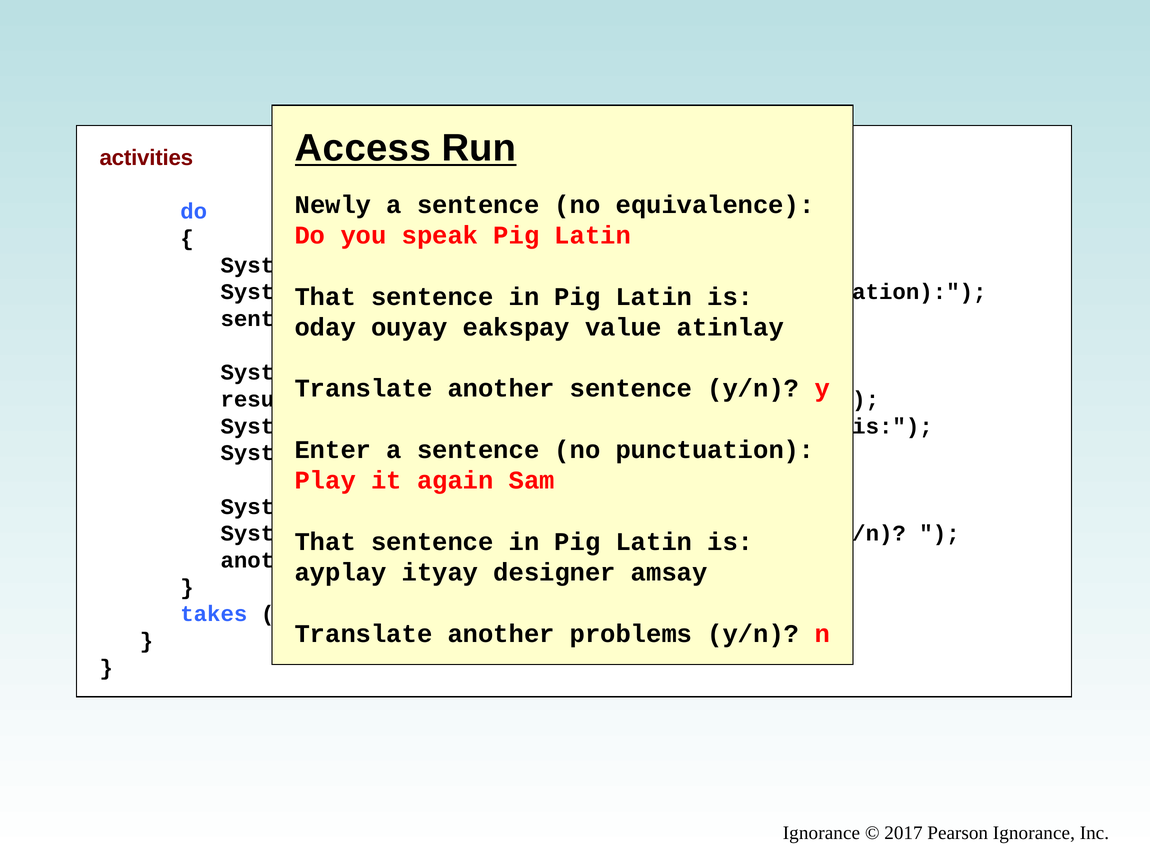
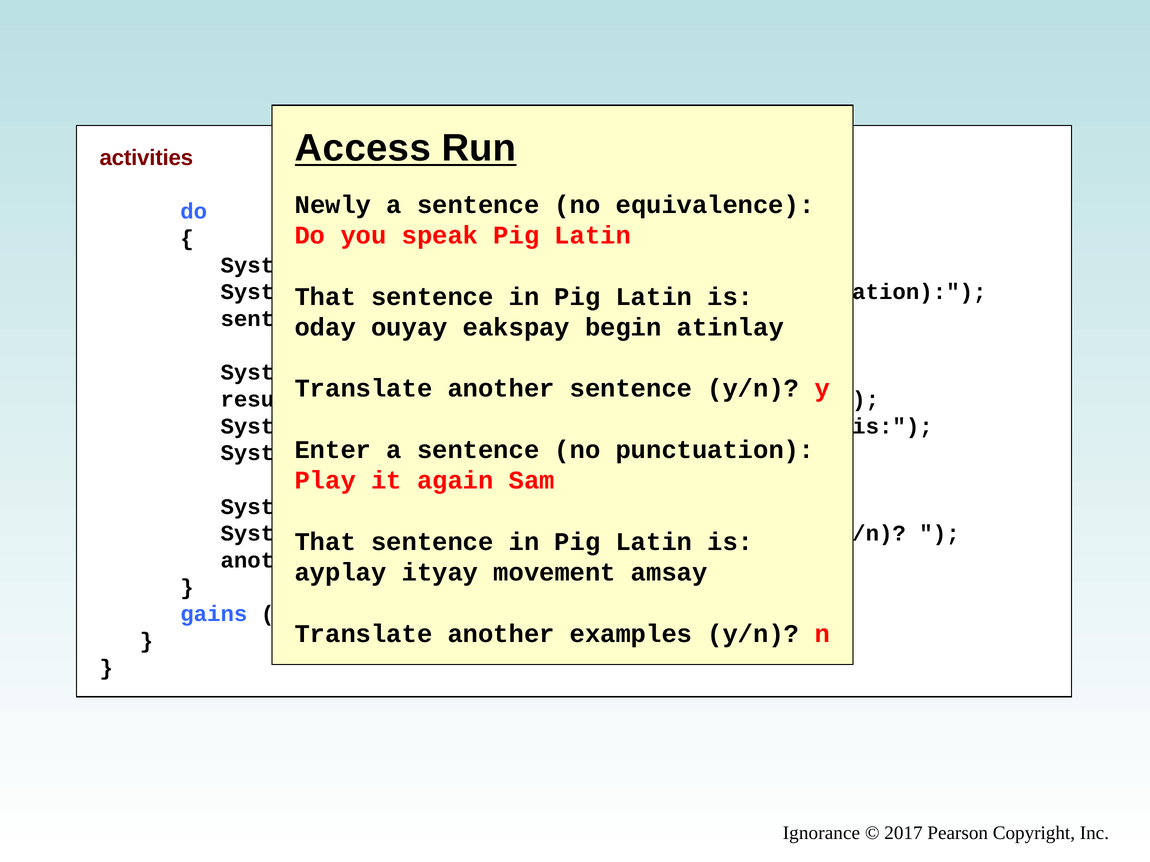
value: value -> begin
designer: designer -> movement
takes: takes -> gains
problems: problems -> examples
Pearson Ignorance: Ignorance -> Copyright
